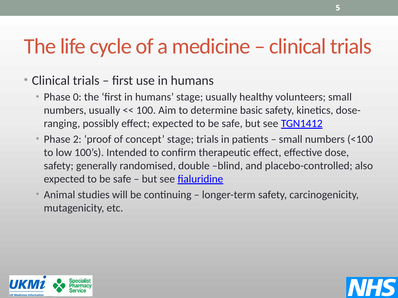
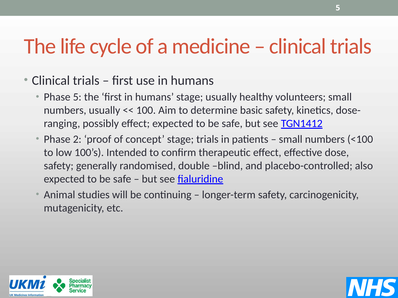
Phase 0: 0 -> 5
